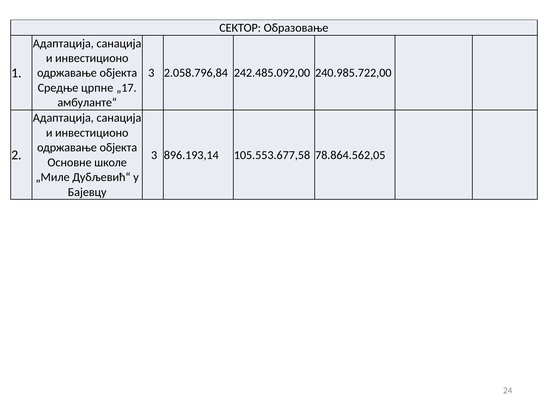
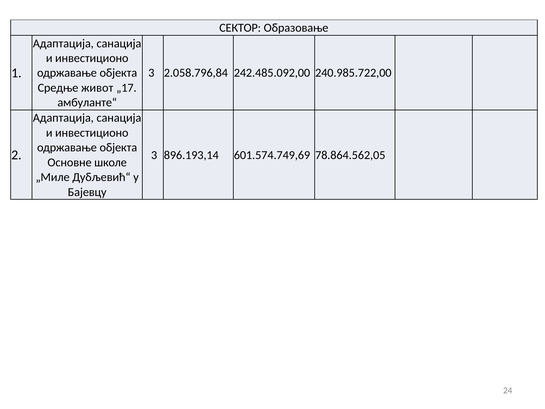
црпне: црпне -> живот
105.553.677,58: 105.553.677,58 -> 601.574.749,69
